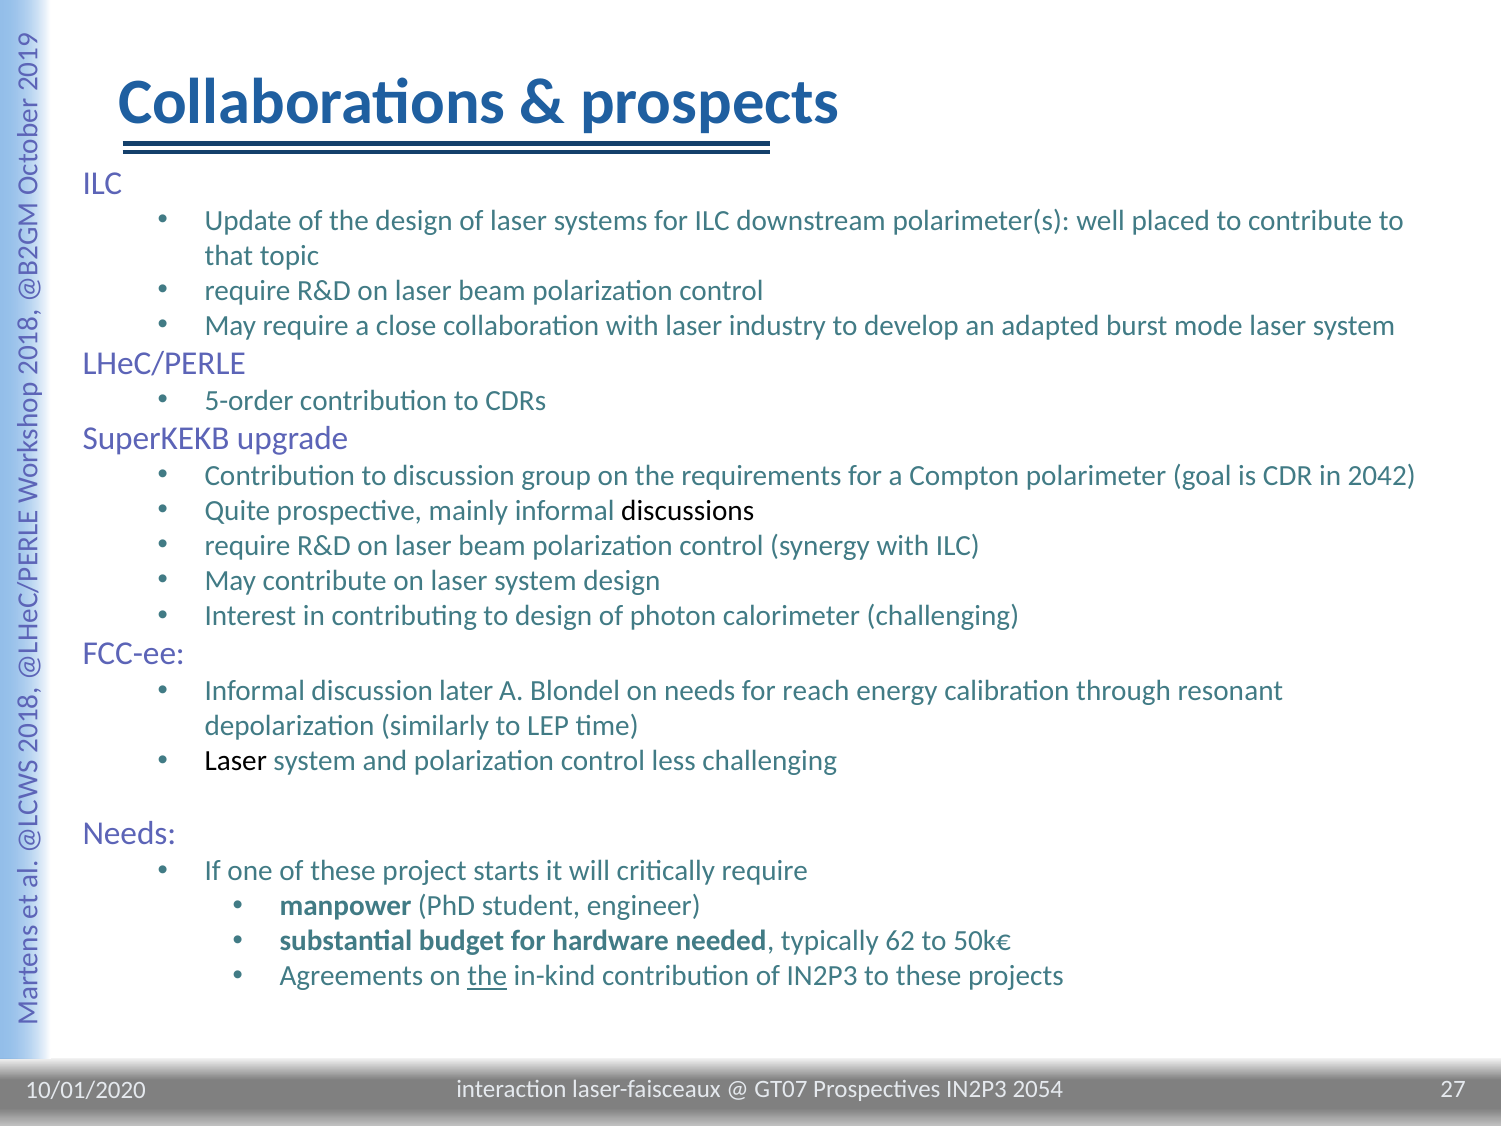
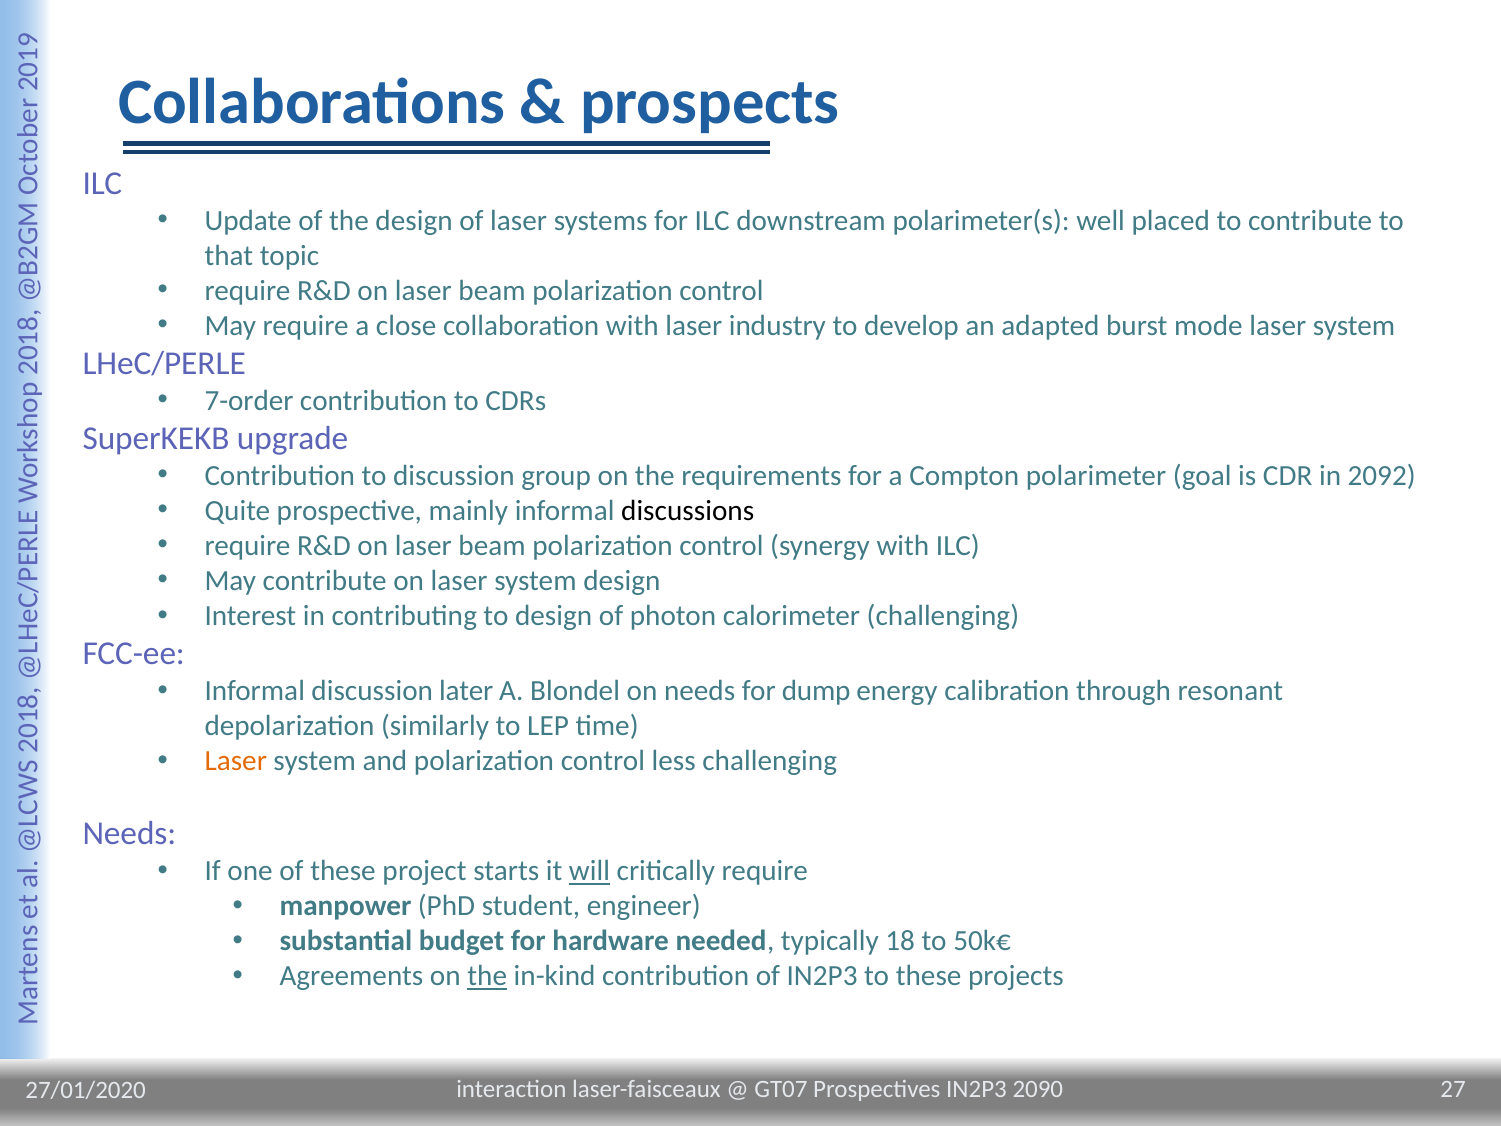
5-order: 5-order -> 7-order
2042: 2042 -> 2092
reach: reach -> dump
Laser at (236, 761) colour: black -> orange
will underline: none -> present
62: 62 -> 18
2054: 2054 -> 2090
10/01/2020: 10/01/2020 -> 27/01/2020
